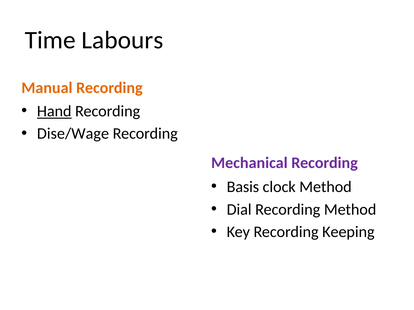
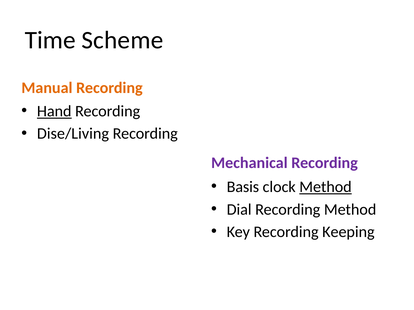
Labours: Labours -> Scheme
Dise/Wage: Dise/Wage -> Dise/Living
Method at (325, 187) underline: none -> present
